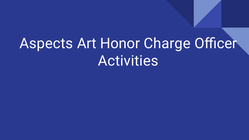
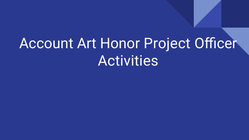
Aspects: Aspects -> Account
Charge: Charge -> Project
